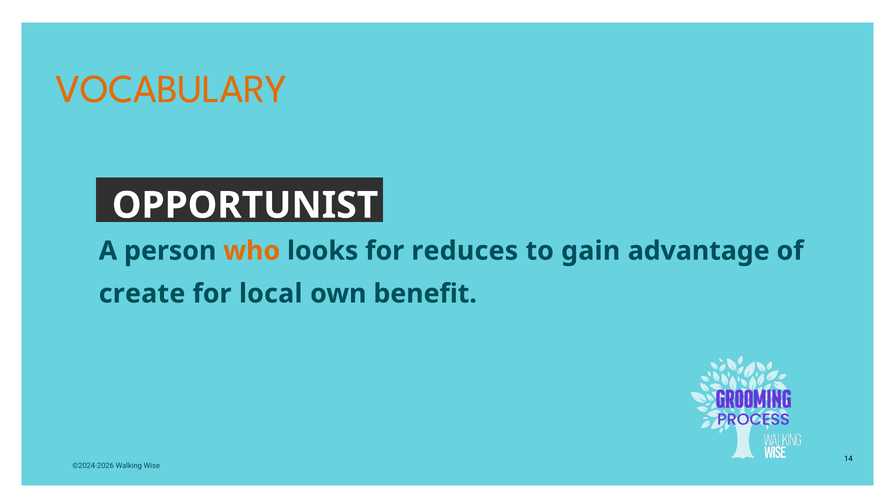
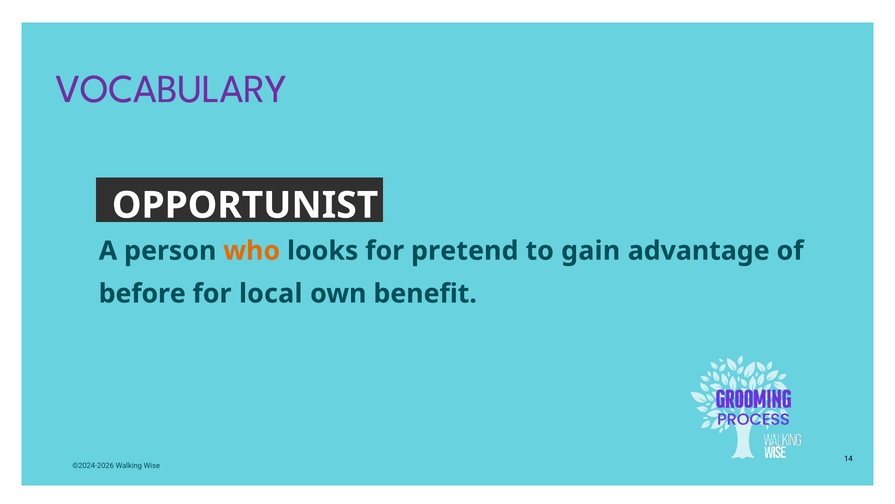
VOCABULARY colour: orange -> purple
reduces: reduces -> pretend
create: create -> before
